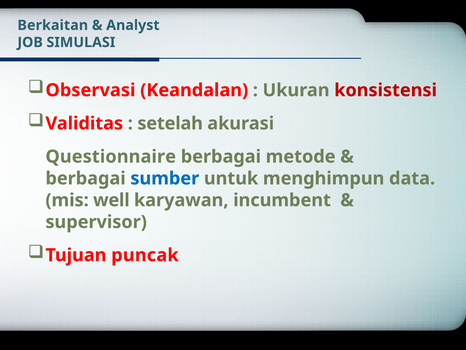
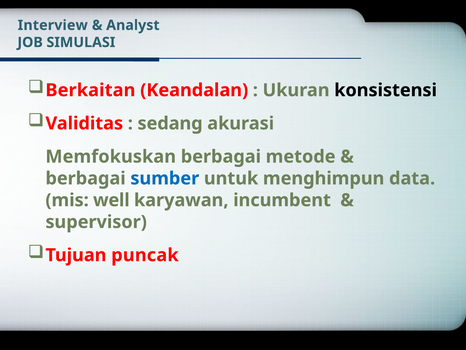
Berkaitan: Berkaitan -> Interview
Observasi: Observasi -> Berkaitan
konsistensi colour: red -> black
setelah: setelah -> sedang
Questionnaire: Questionnaire -> Memfokuskan
